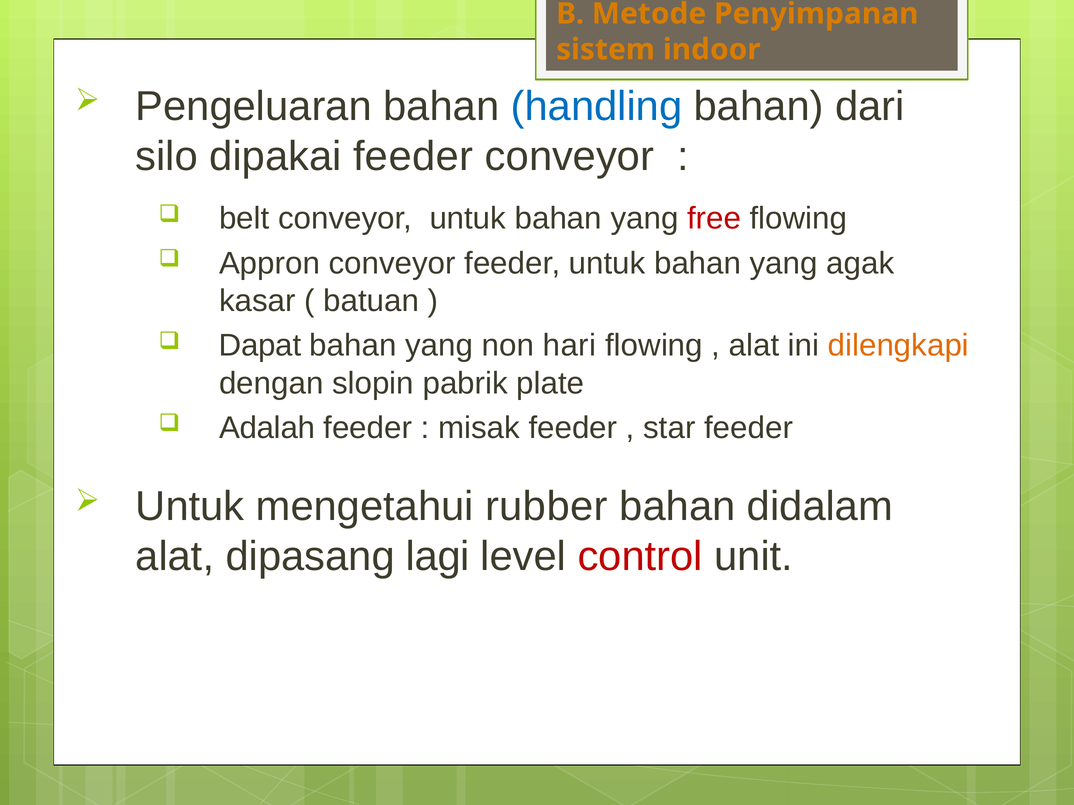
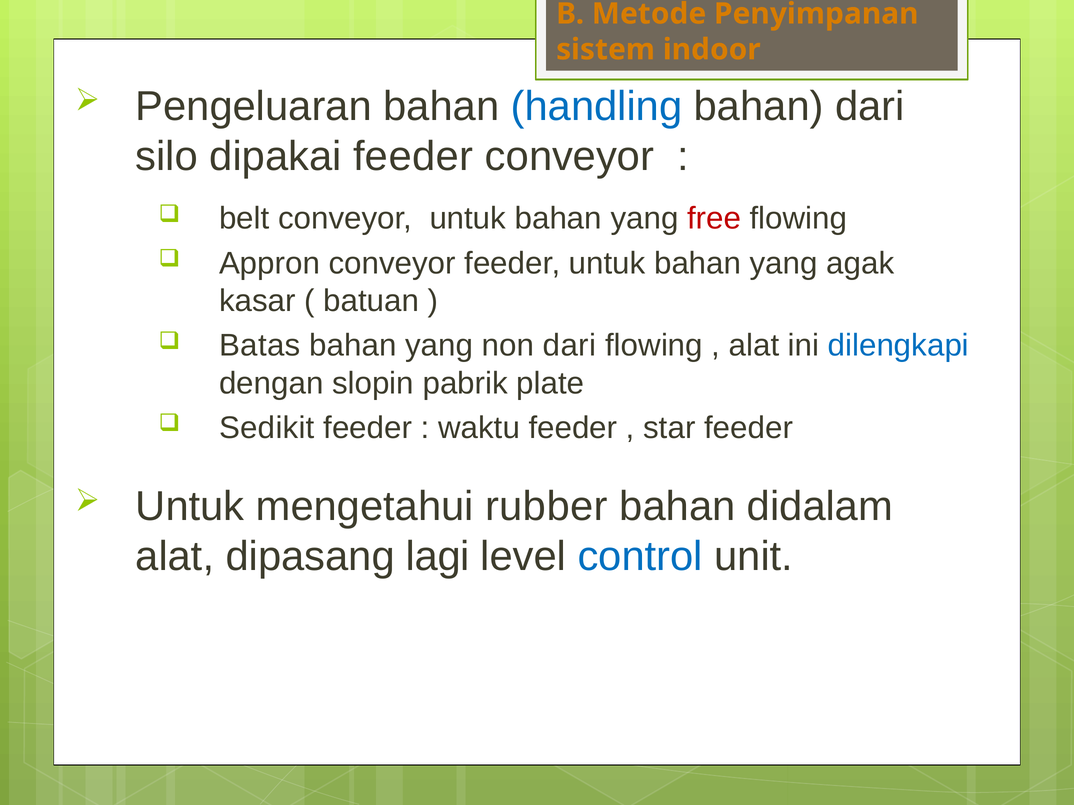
Dapat: Dapat -> Batas
non hari: hari -> dari
dilengkapi colour: orange -> blue
Adalah: Adalah -> Sedikit
misak: misak -> waktu
control colour: red -> blue
